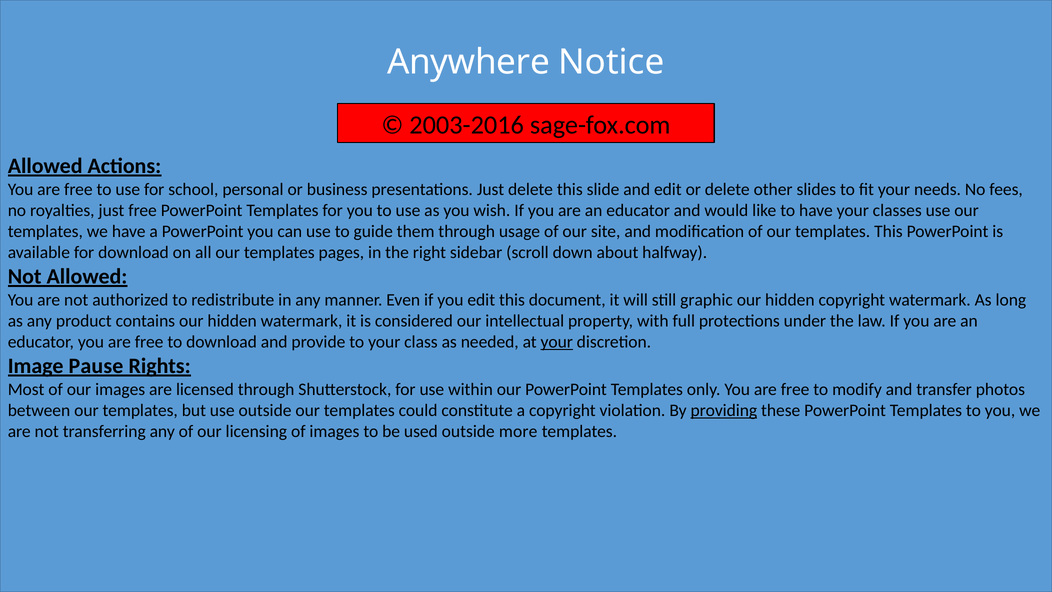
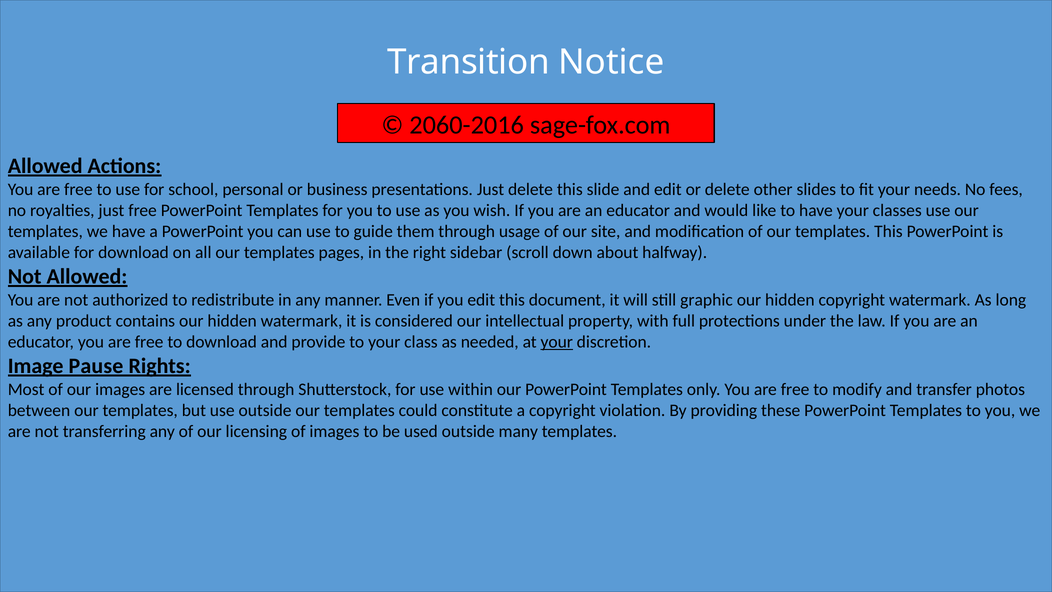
Anywhere: Anywhere -> Transition
2003-2016: 2003-2016 -> 2060-2016
providing underline: present -> none
more: more -> many
